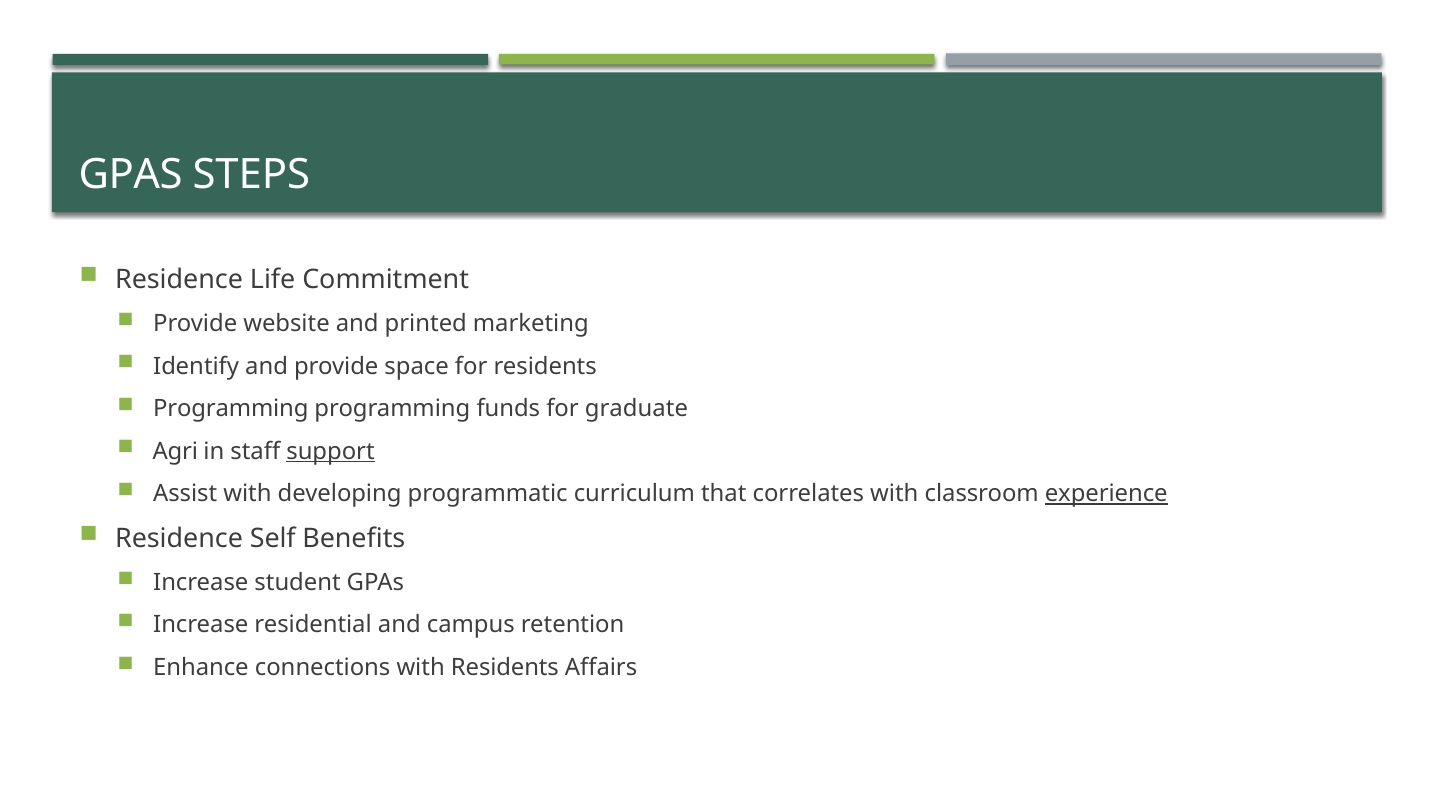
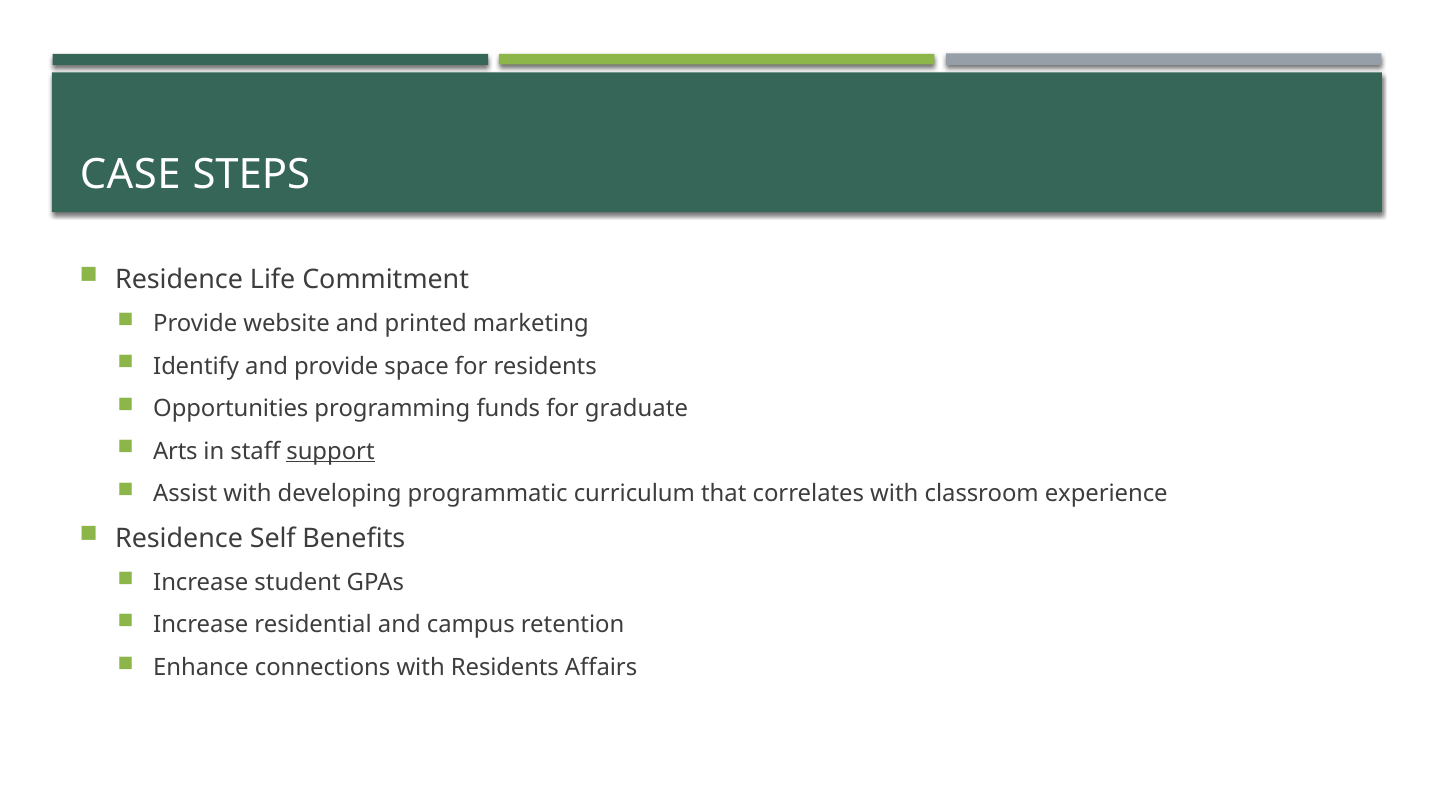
GPAS at (131, 174): GPAS -> CASE
Programming at (231, 409): Programming -> Opportunities
Agri: Agri -> Arts
experience underline: present -> none
